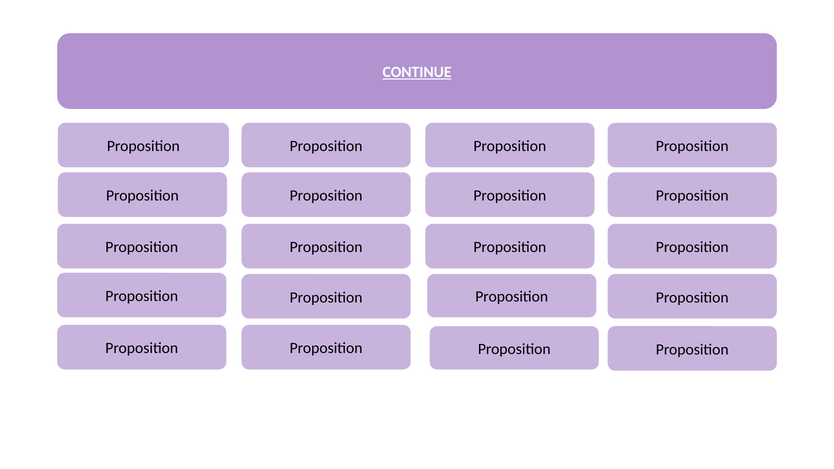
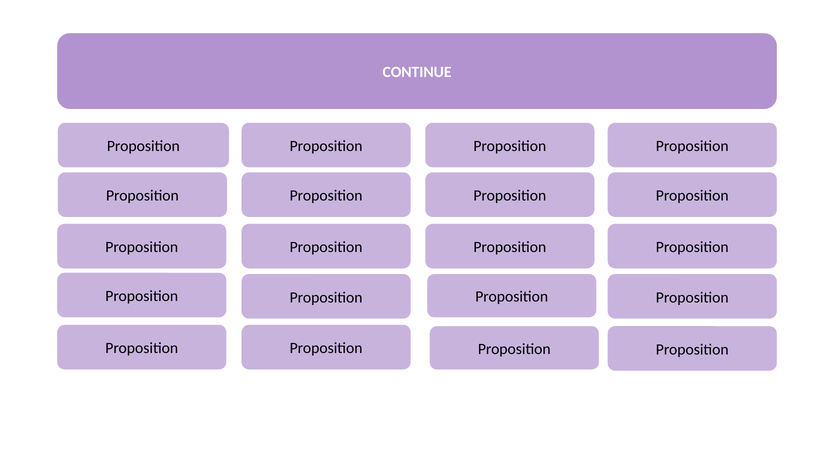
CONTINUE underline: present -> none
